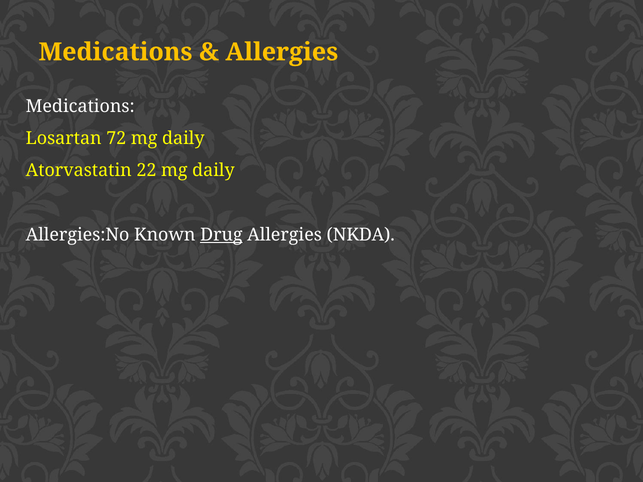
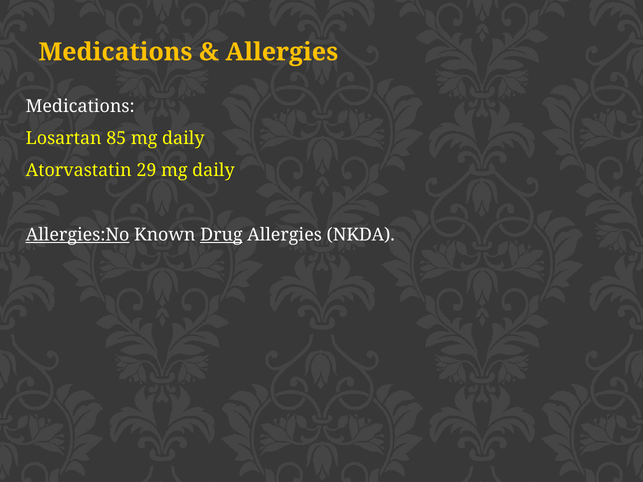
72: 72 -> 85
22: 22 -> 29
Allergies:No underline: none -> present
